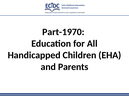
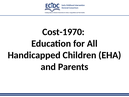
Part-1970: Part-1970 -> Cost-1970
